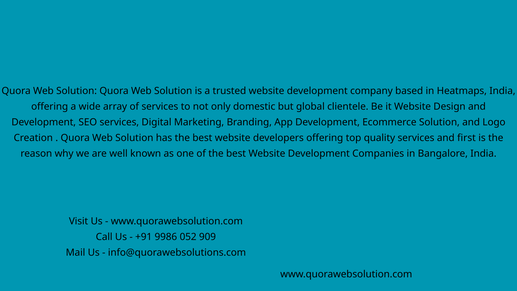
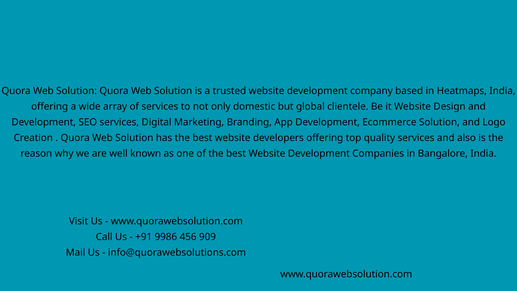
first: first -> also
052: 052 -> 456
